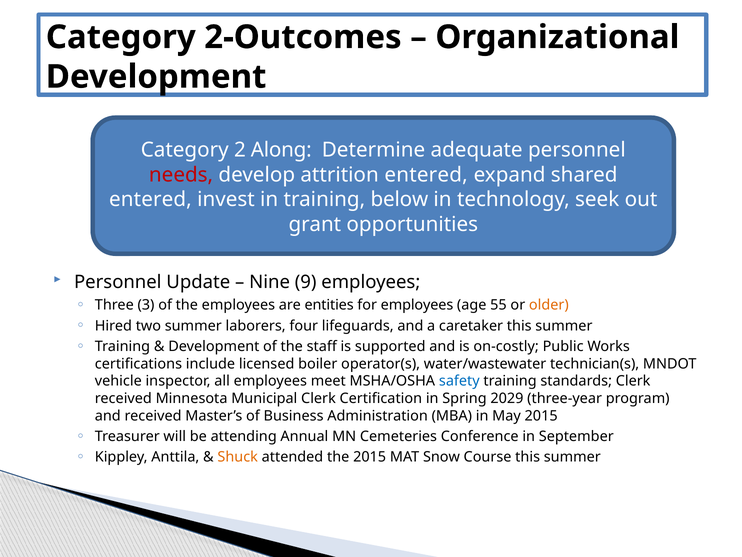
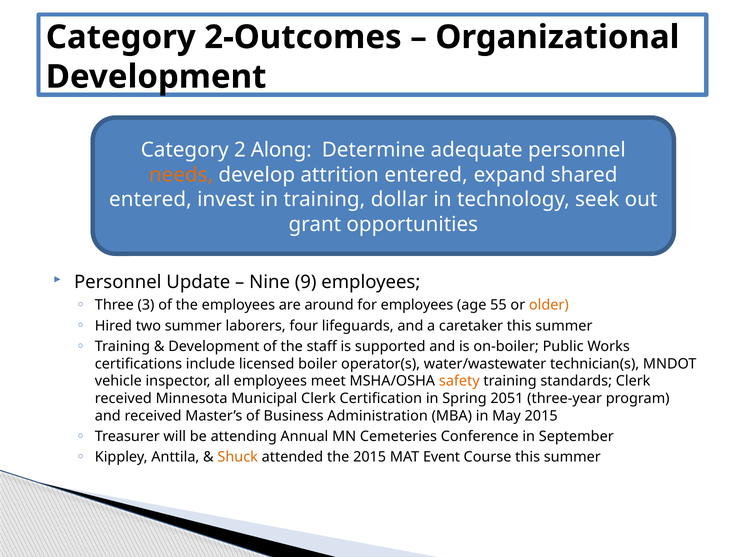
needs colour: red -> orange
below: below -> dollar
entities: entities -> around
on-costly: on-costly -> on-boiler
safety colour: blue -> orange
2029: 2029 -> 2051
Snow: Snow -> Event
